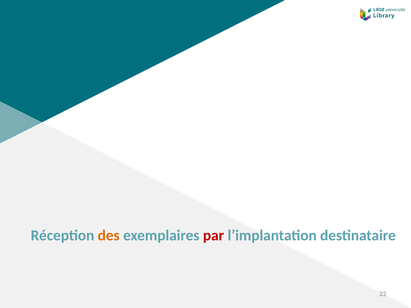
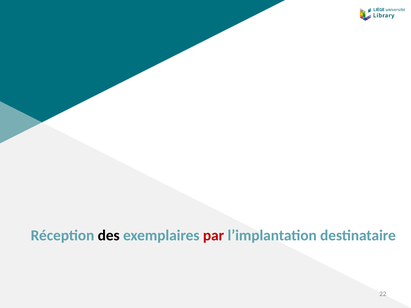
des colour: orange -> black
